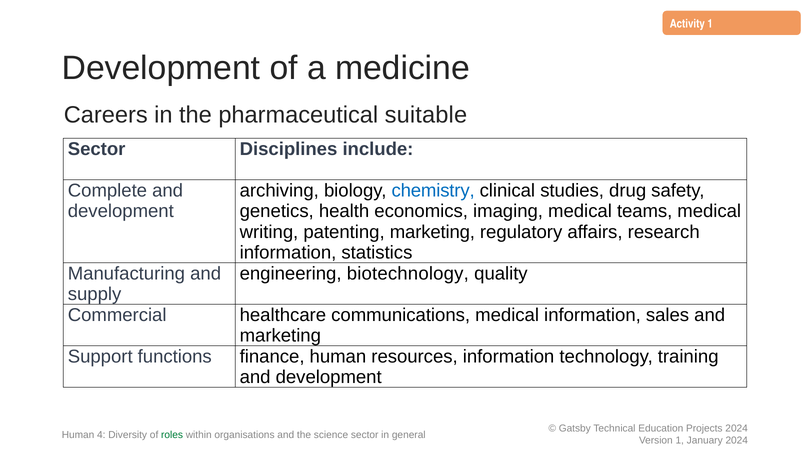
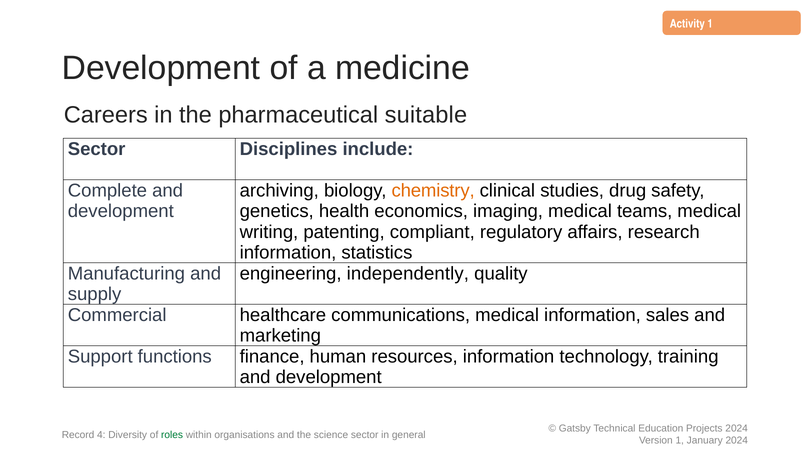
chemistry colour: blue -> orange
patenting marketing: marketing -> compliant
biotechnology: biotechnology -> independently
Human at (78, 436): Human -> Record
